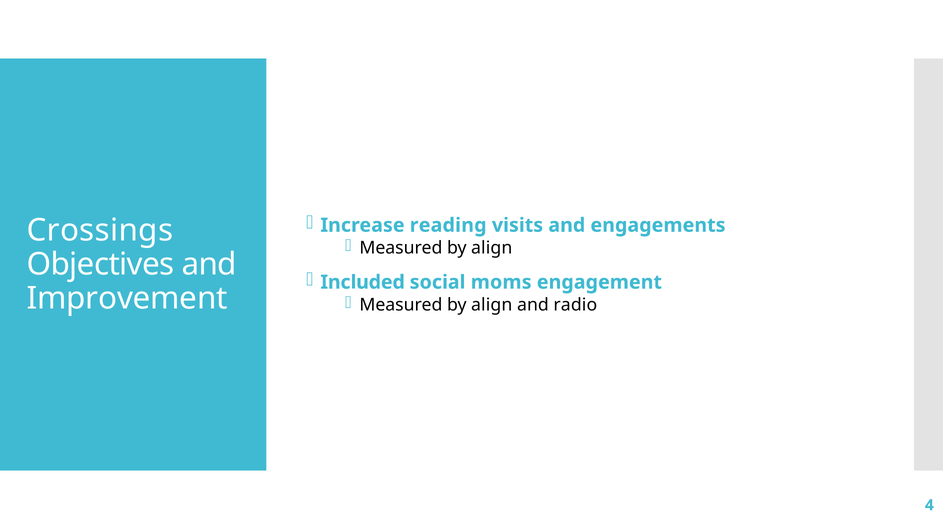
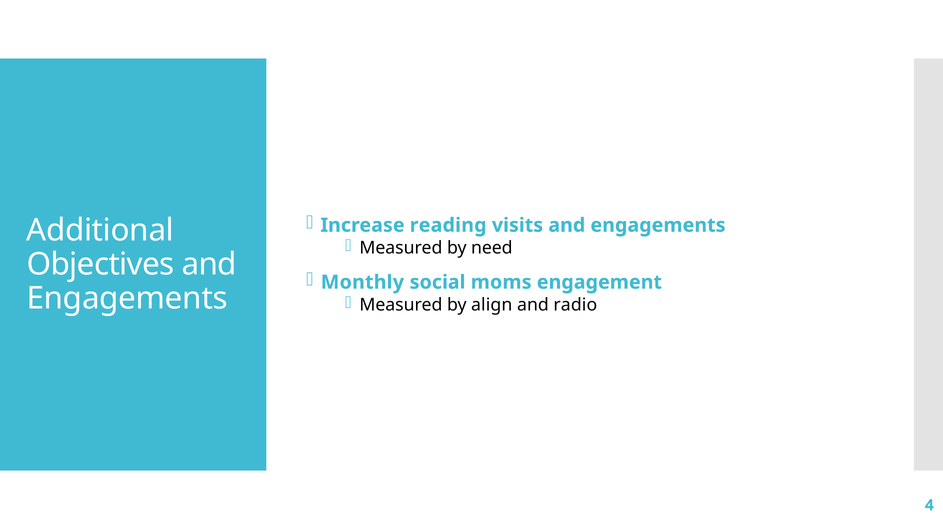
Crossings: Crossings -> Additional
align at (492, 248): align -> need
Included: Included -> Monthly
Improvement at (127, 299): Improvement -> Engagements
